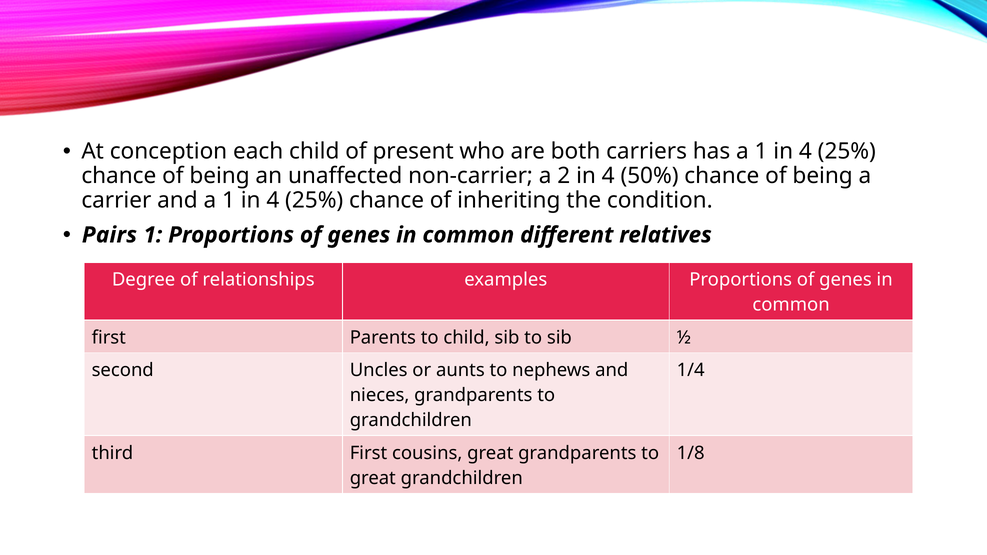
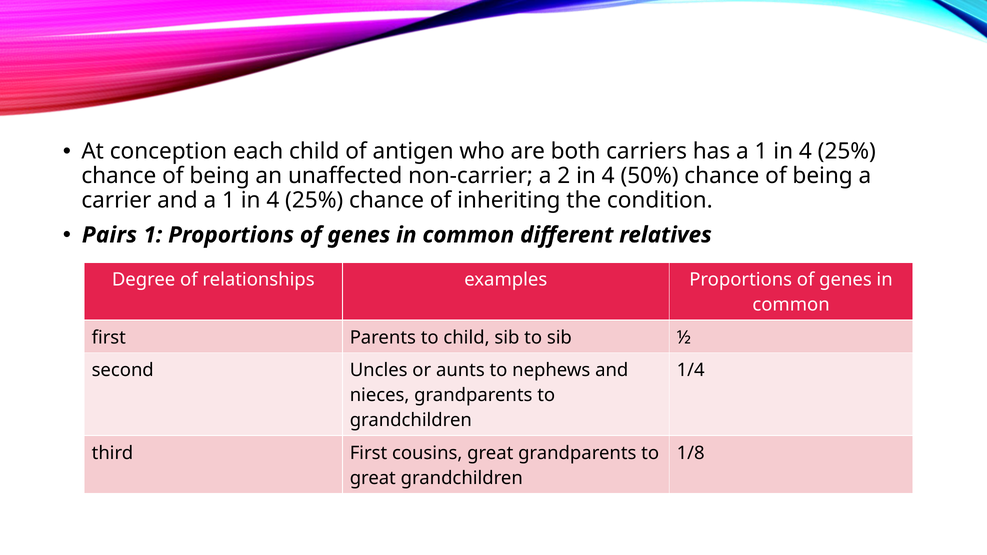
present: present -> antigen
